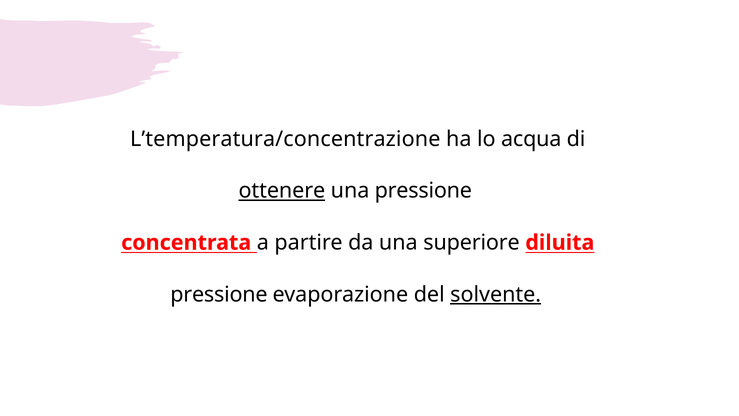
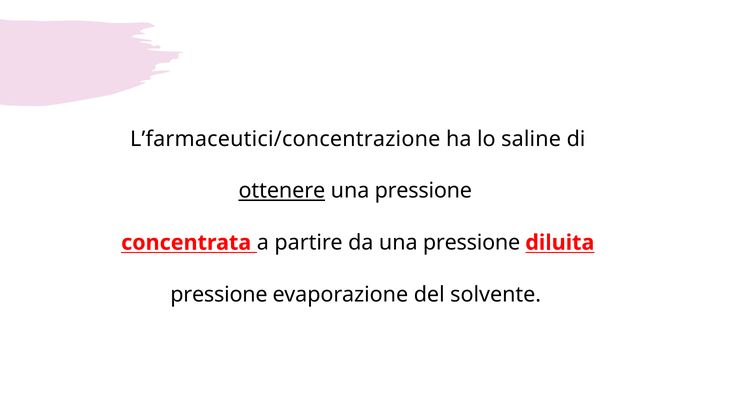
L’temperatura/concentrazione: L’temperatura/concentrazione -> L’farmaceutici/concentrazione
acqua: acqua -> saline
da una superiore: superiore -> pressione
solvente underline: present -> none
